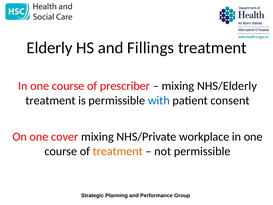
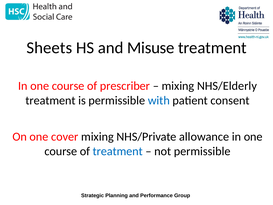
Elderly: Elderly -> Sheets
Fillings: Fillings -> Misuse
workplace: workplace -> allowance
treatment at (118, 151) colour: orange -> blue
